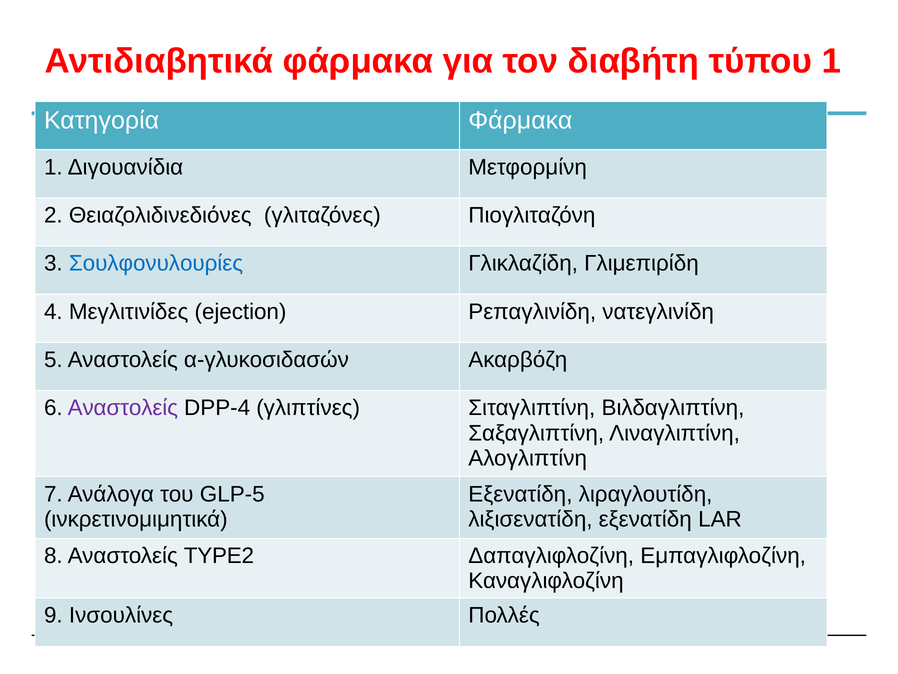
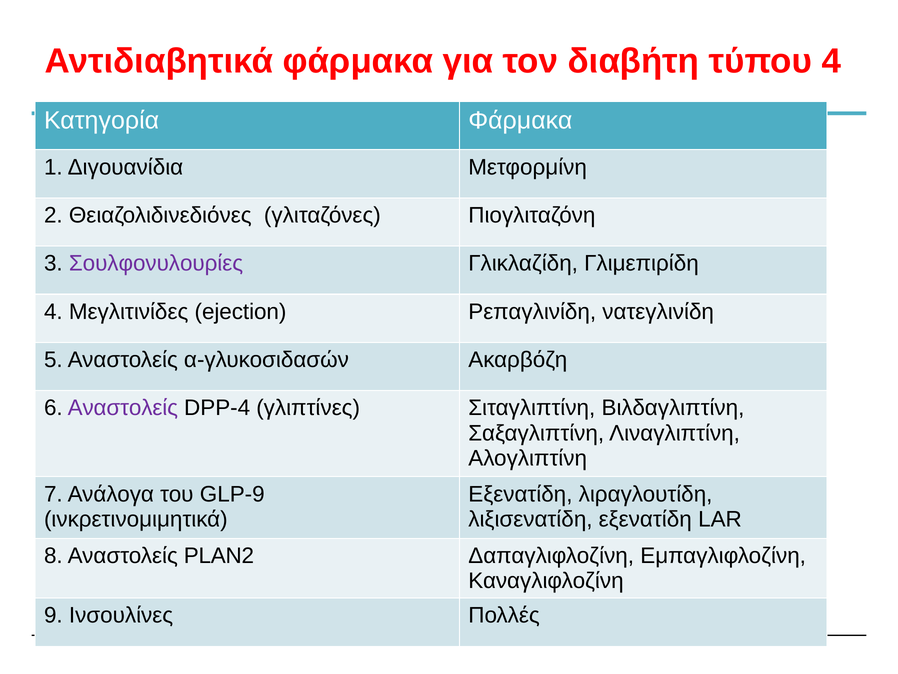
τύπου 1: 1 -> 4
Σουλφονυλουρίες colour: blue -> purple
GLP-5: GLP-5 -> GLP-9
TYPE2: TYPE2 -> PLAN2
